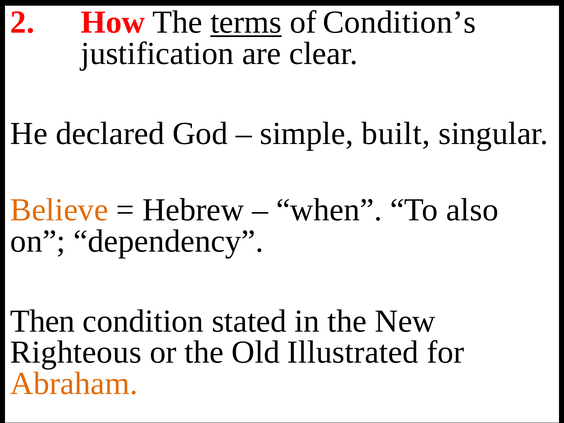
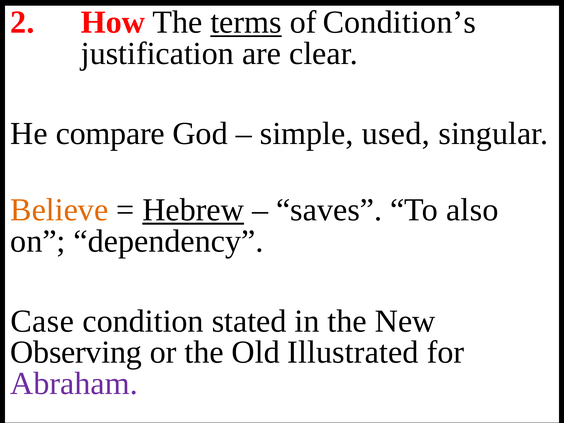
declared: declared -> compare
built: built -> used
Hebrew underline: none -> present
when: when -> saves
Then: Then -> Case
Righteous: Righteous -> Observing
Abraham colour: orange -> purple
